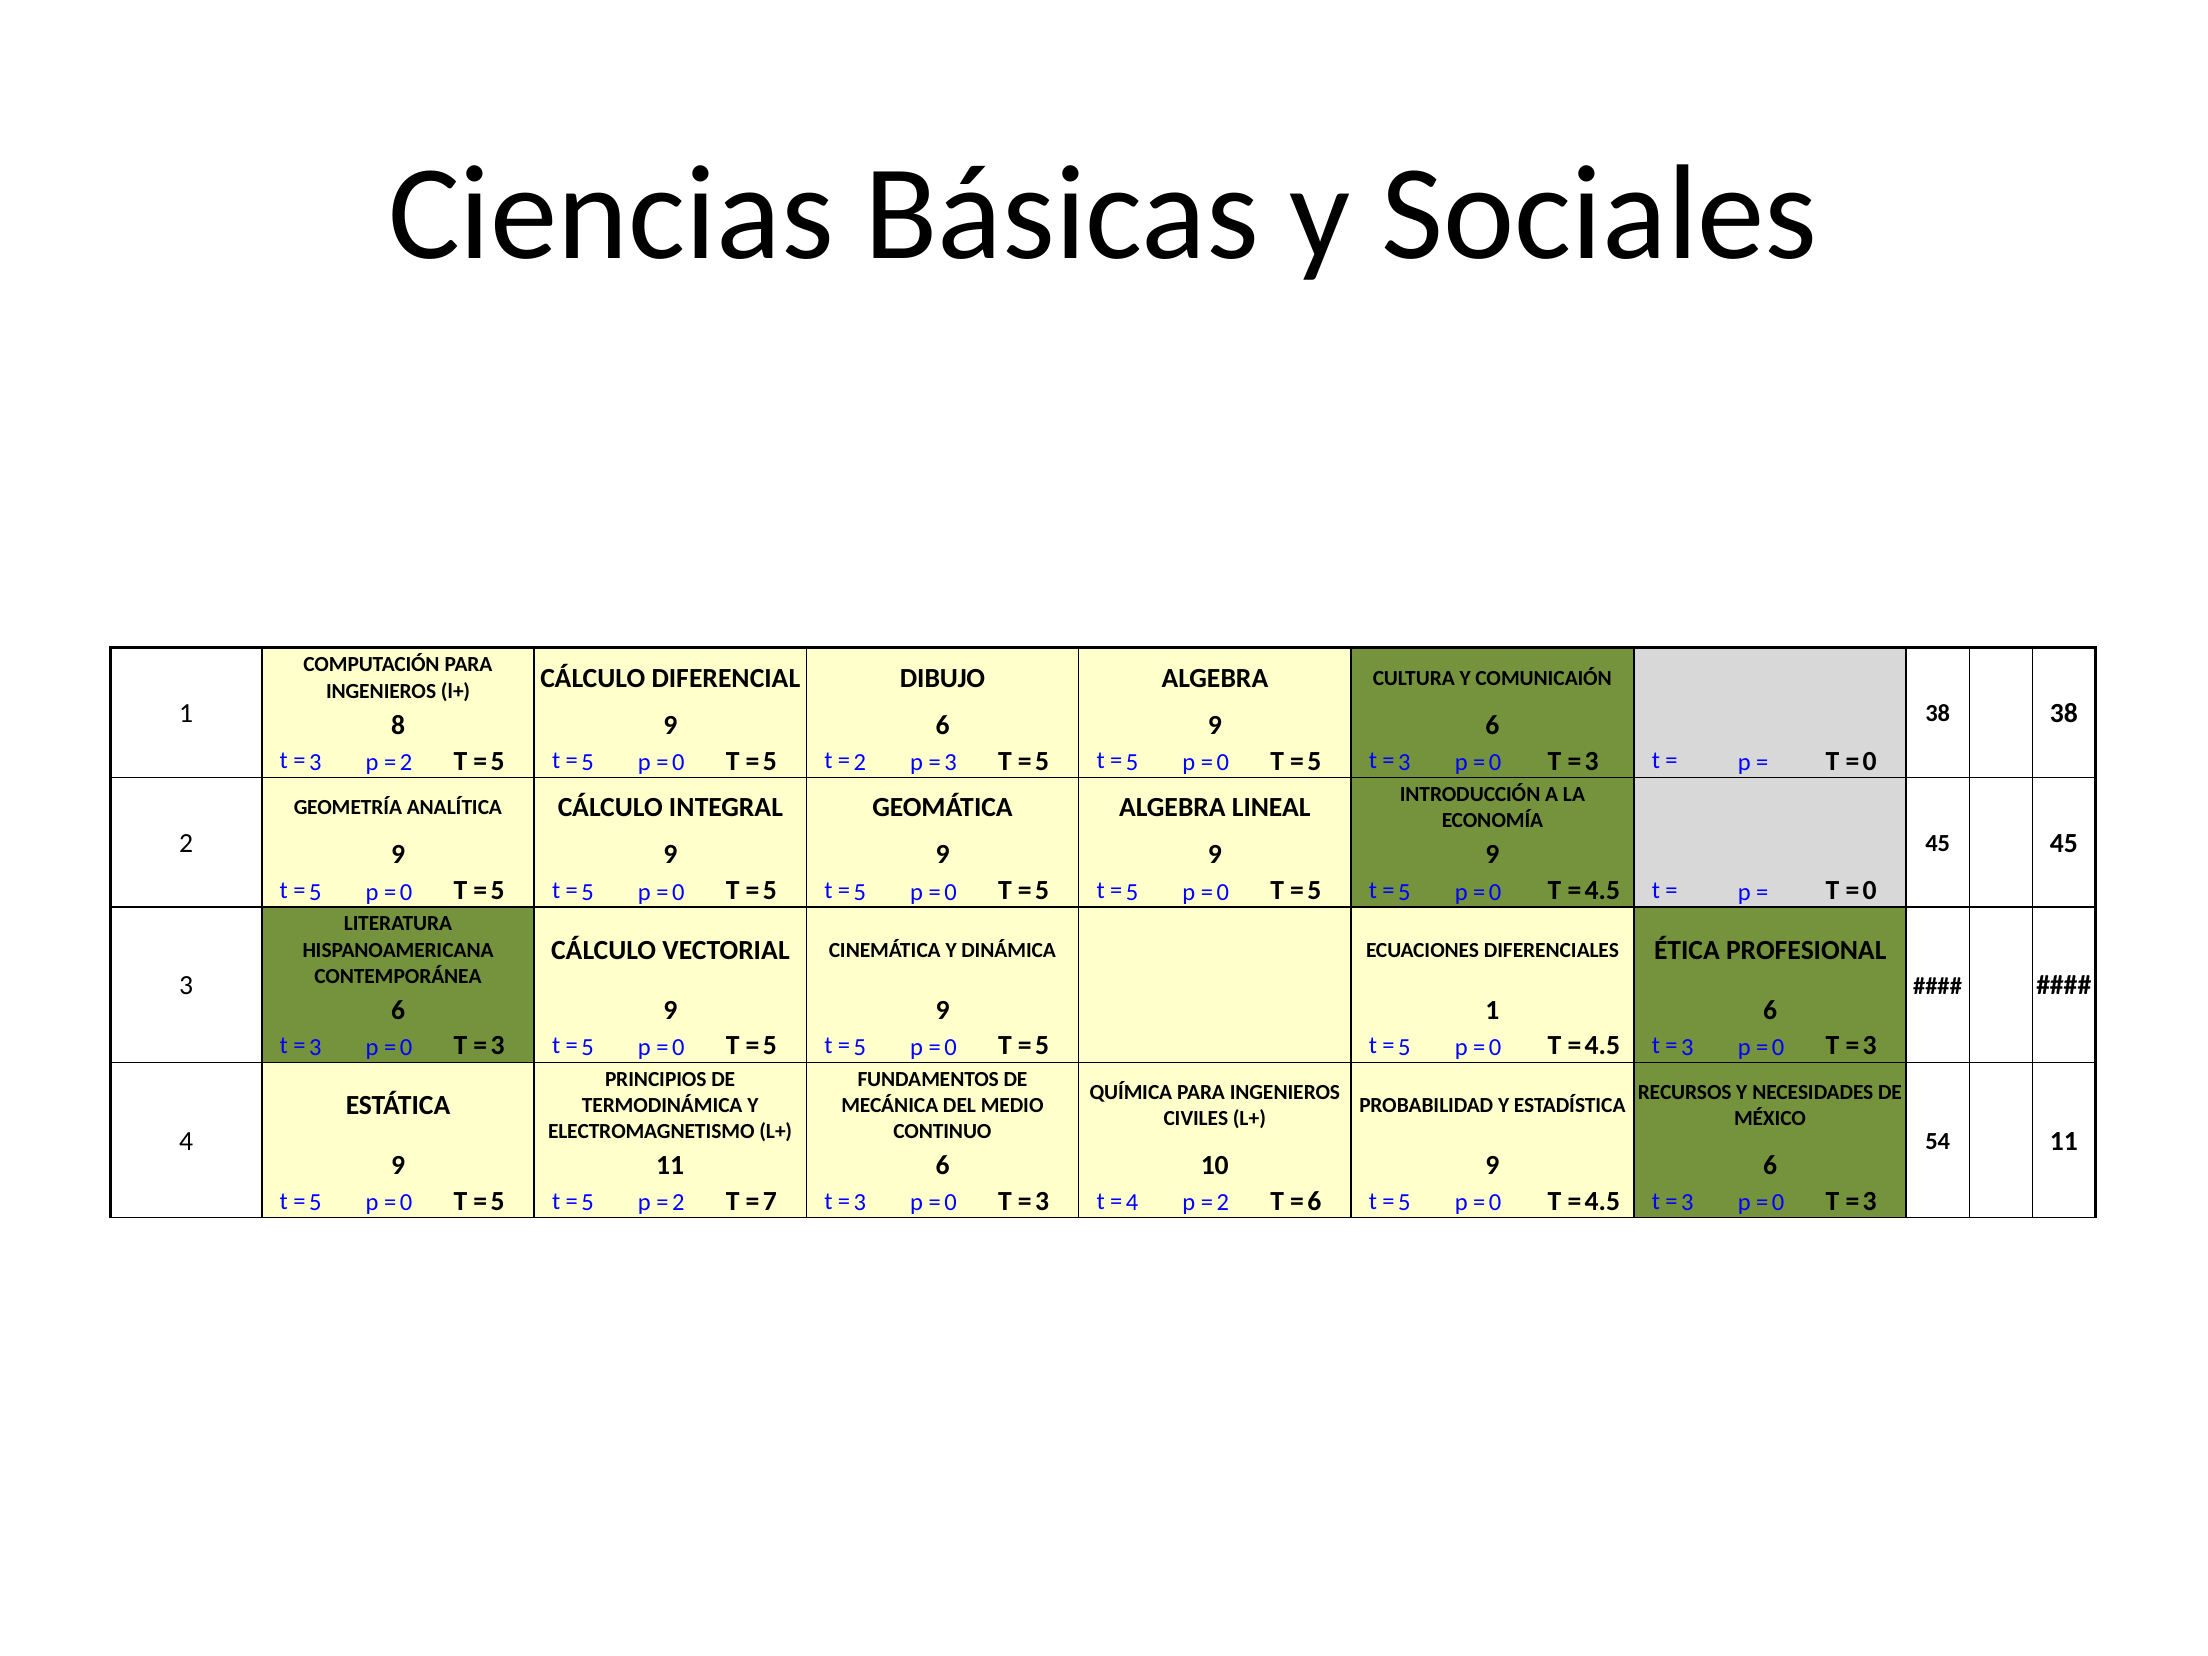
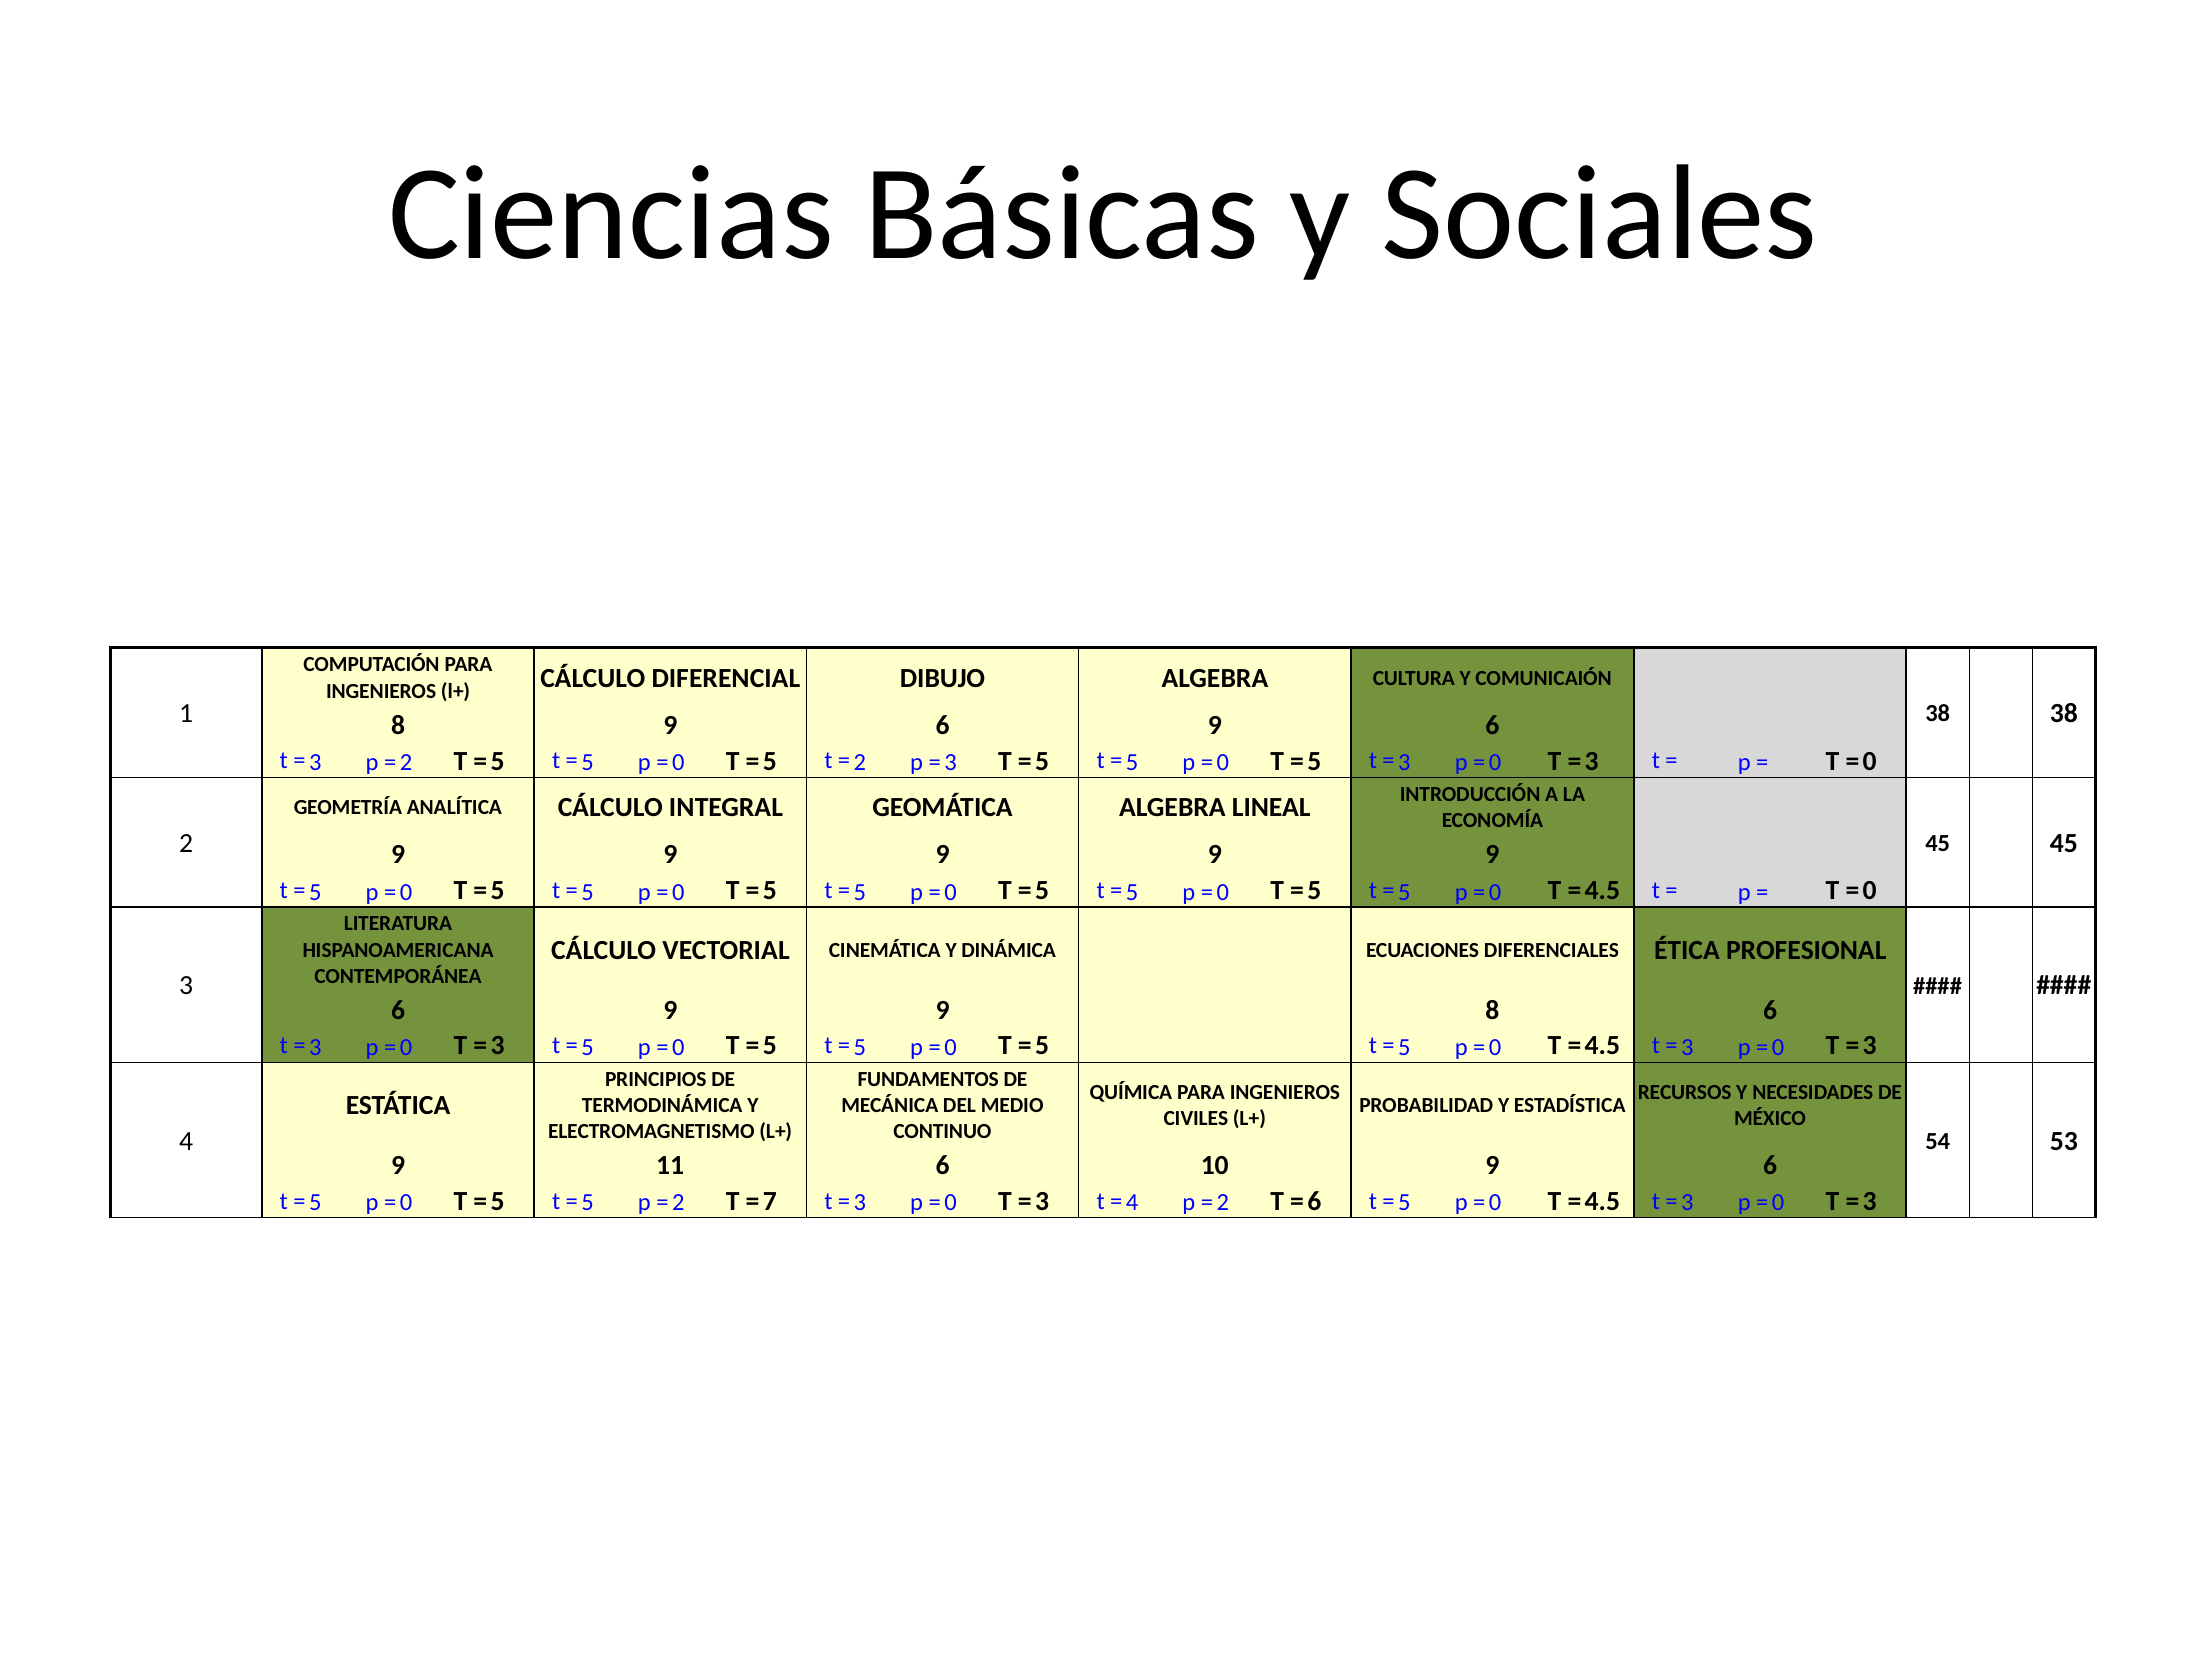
9 1: 1 -> 8
54 11: 11 -> 53
